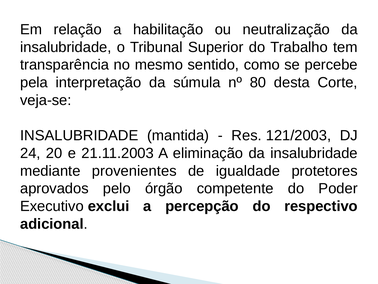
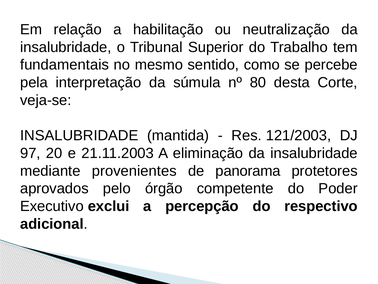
transparência: transparência -> fundamentais
24: 24 -> 97
igualdade: igualdade -> panorama
